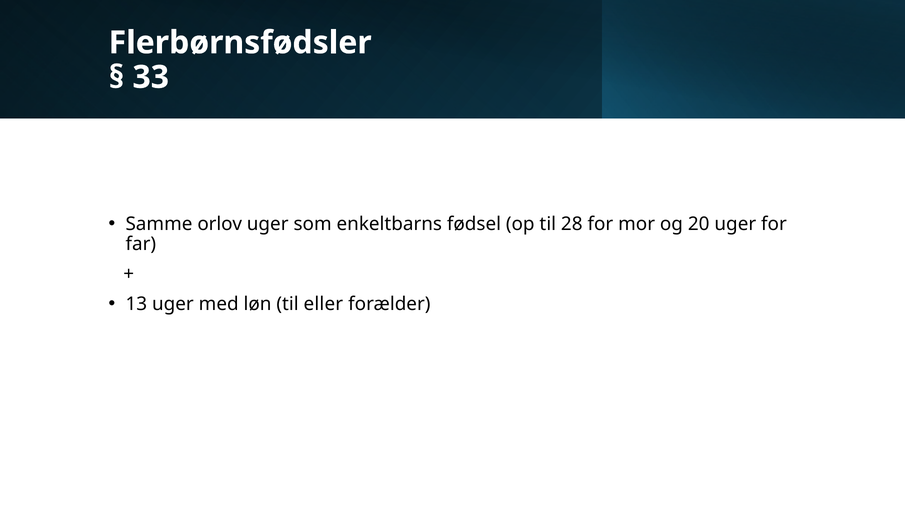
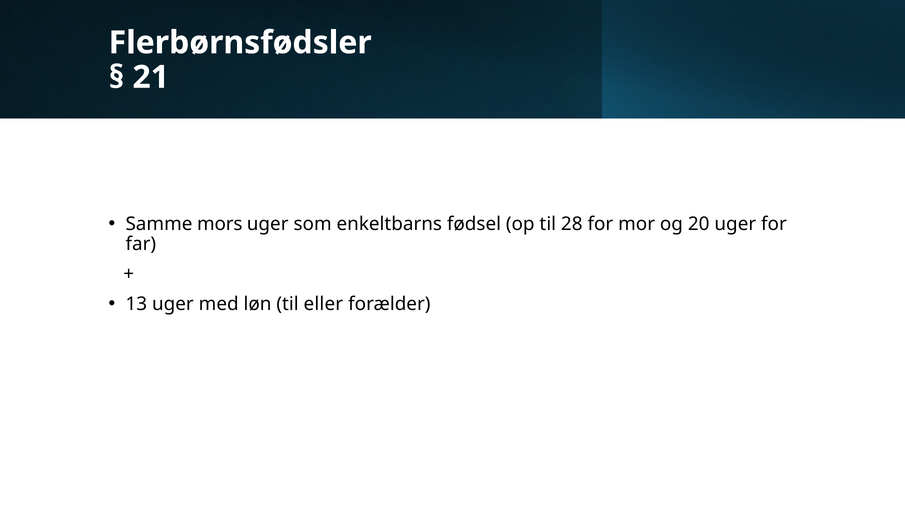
33: 33 -> 21
orlov: orlov -> mors
